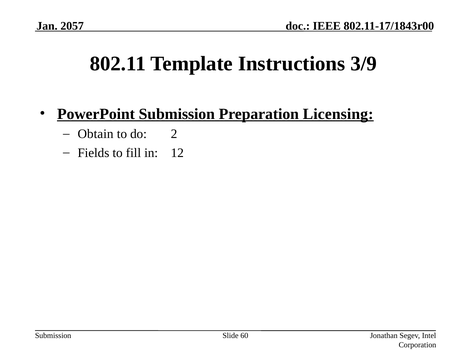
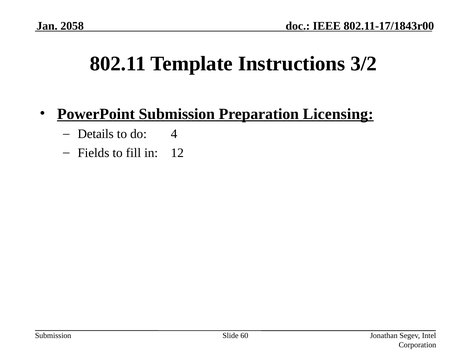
2057: 2057 -> 2058
3/9: 3/9 -> 3/2
Obtain: Obtain -> Details
2: 2 -> 4
